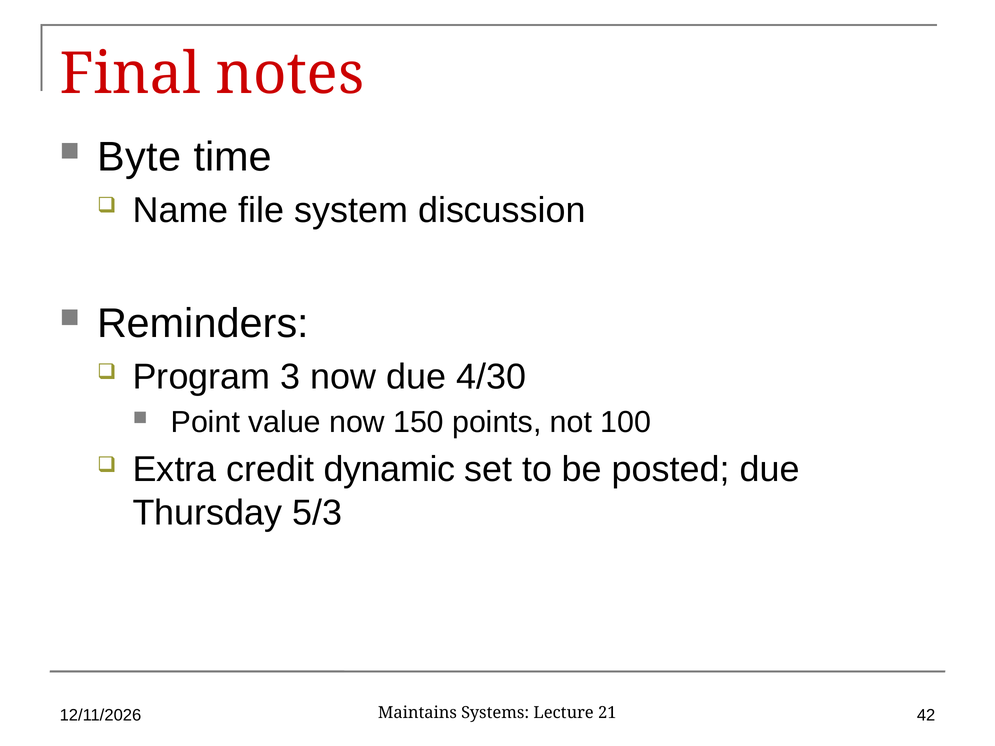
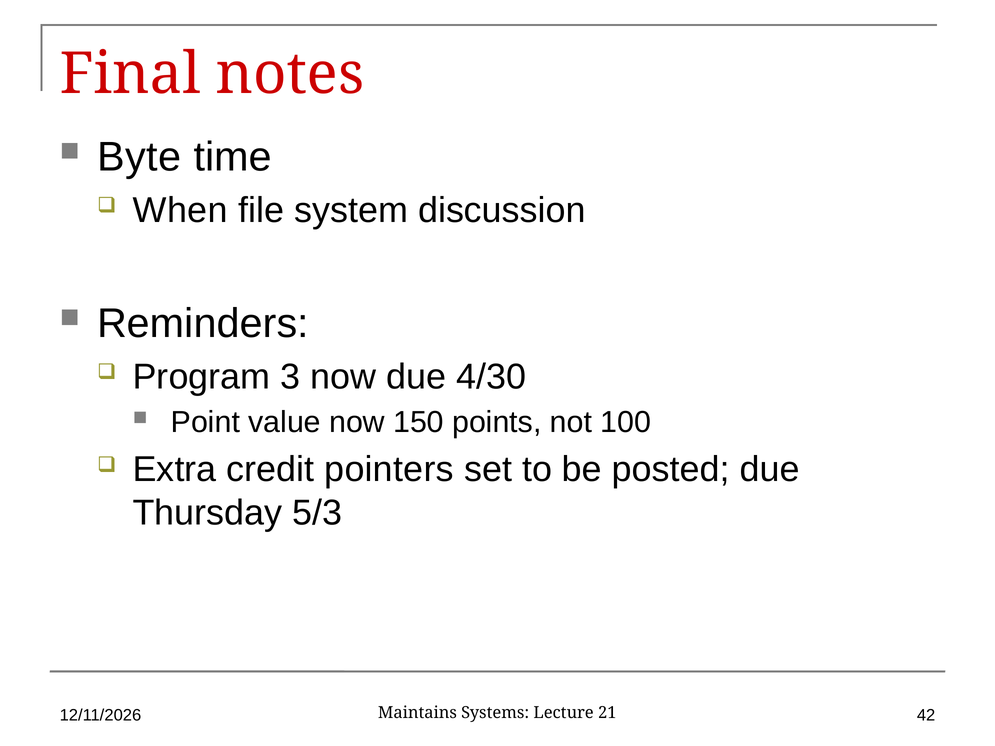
Name: Name -> When
dynamic: dynamic -> pointers
